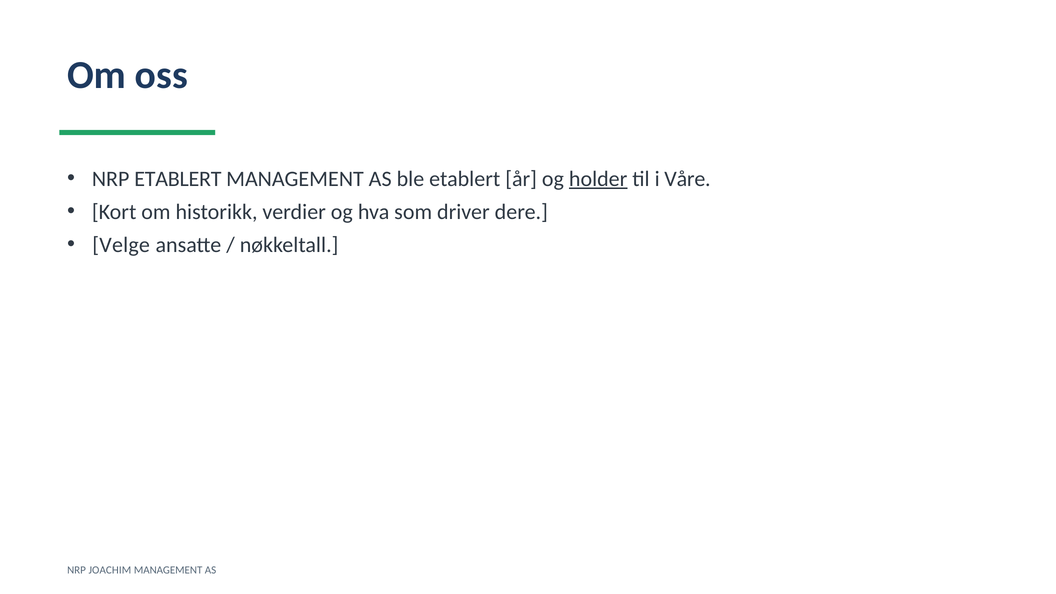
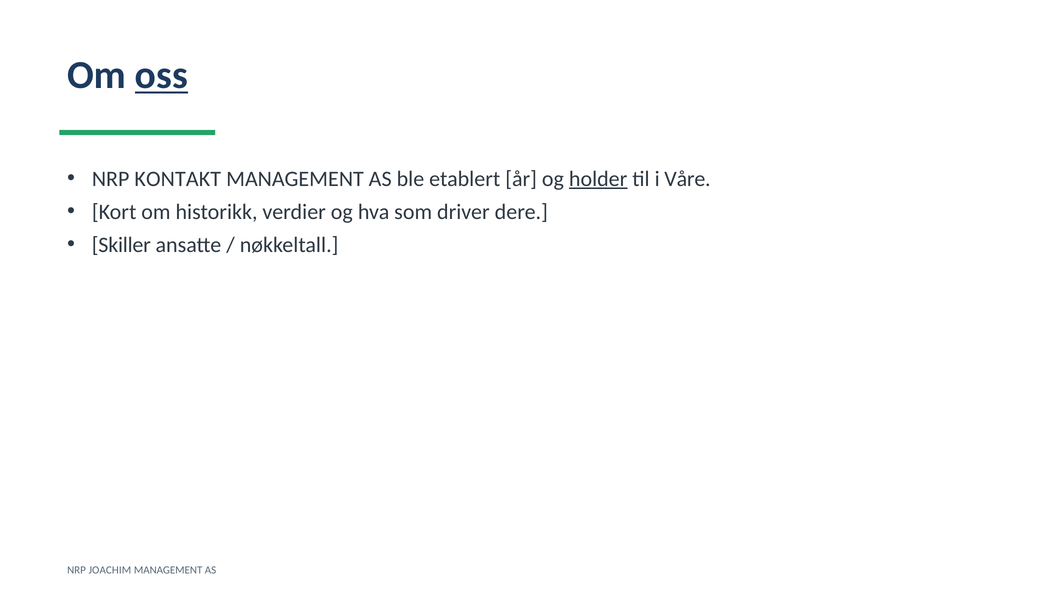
oss underline: none -> present
NRP ETABLERT: ETABLERT -> KONTAKT
Velge: Velge -> Skiller
